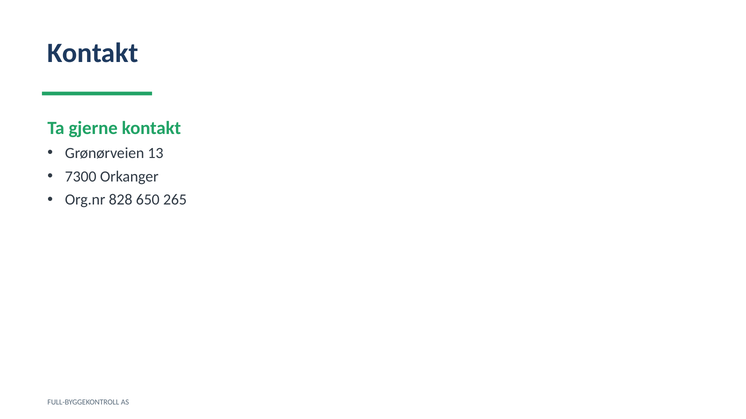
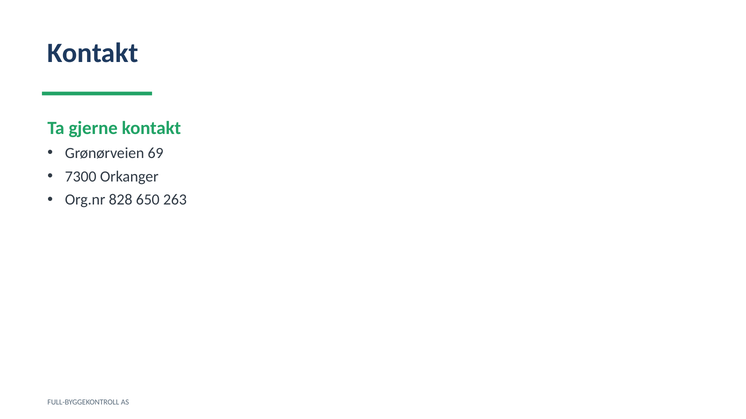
13: 13 -> 69
265: 265 -> 263
